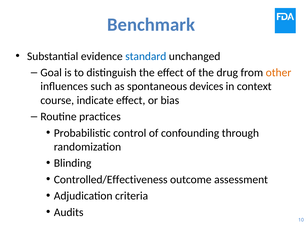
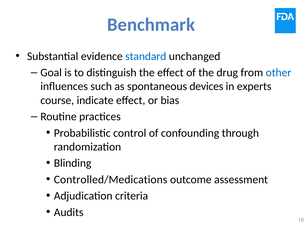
other colour: orange -> blue
context: context -> experts
Controlled/Effectiveness: Controlled/Effectiveness -> Controlled/Medications
